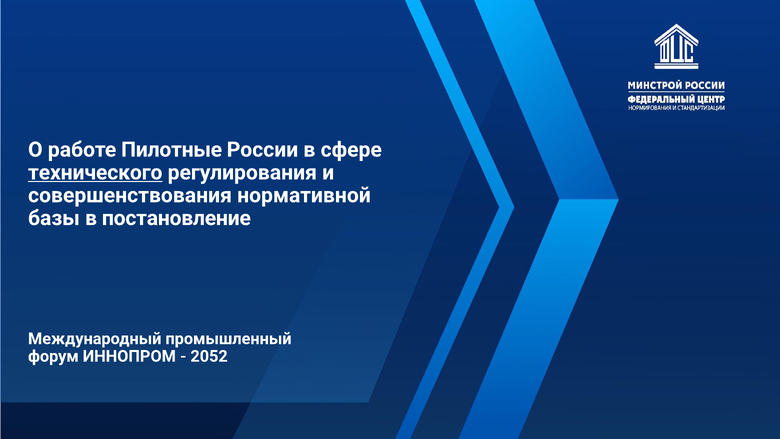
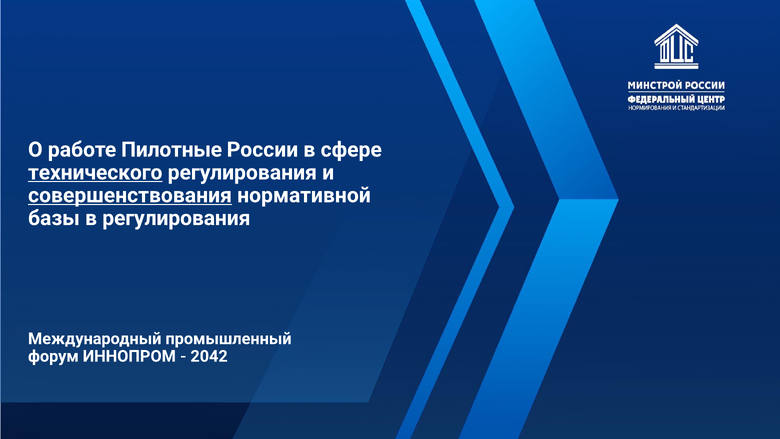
совершенствования underline: none -> present
в постановление: постановление -> регулирования
2052: 2052 -> 2042
